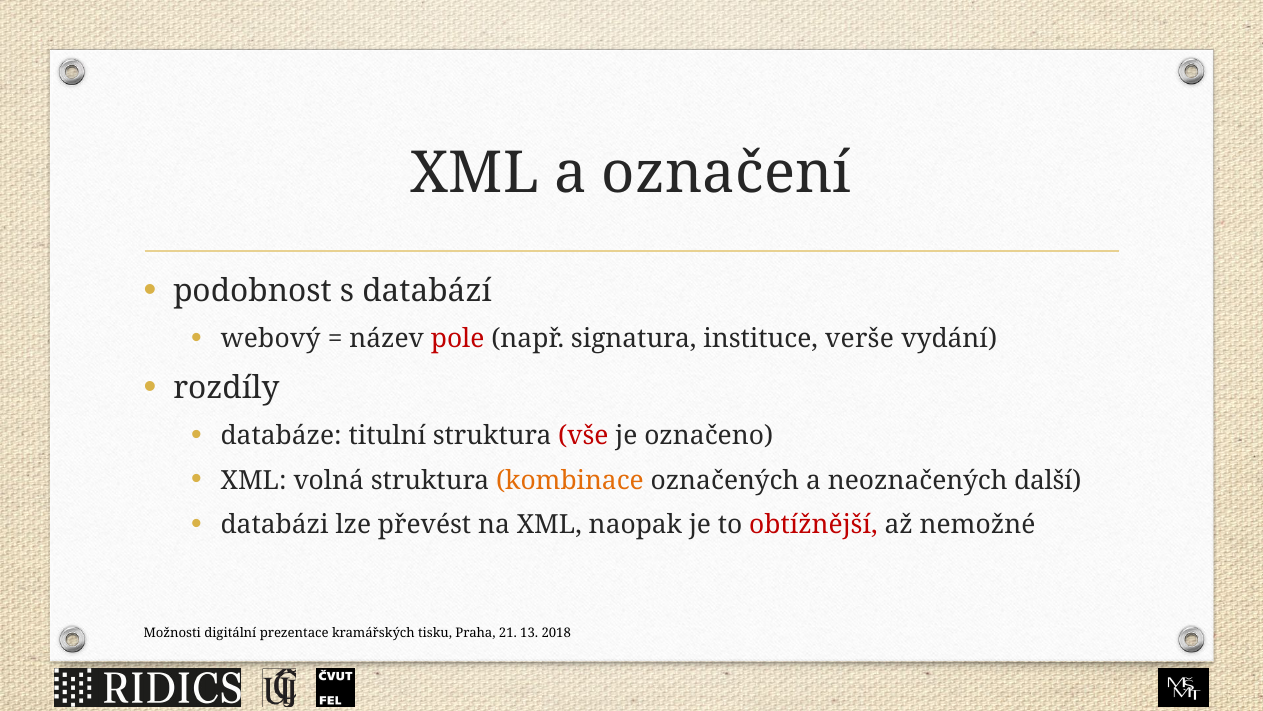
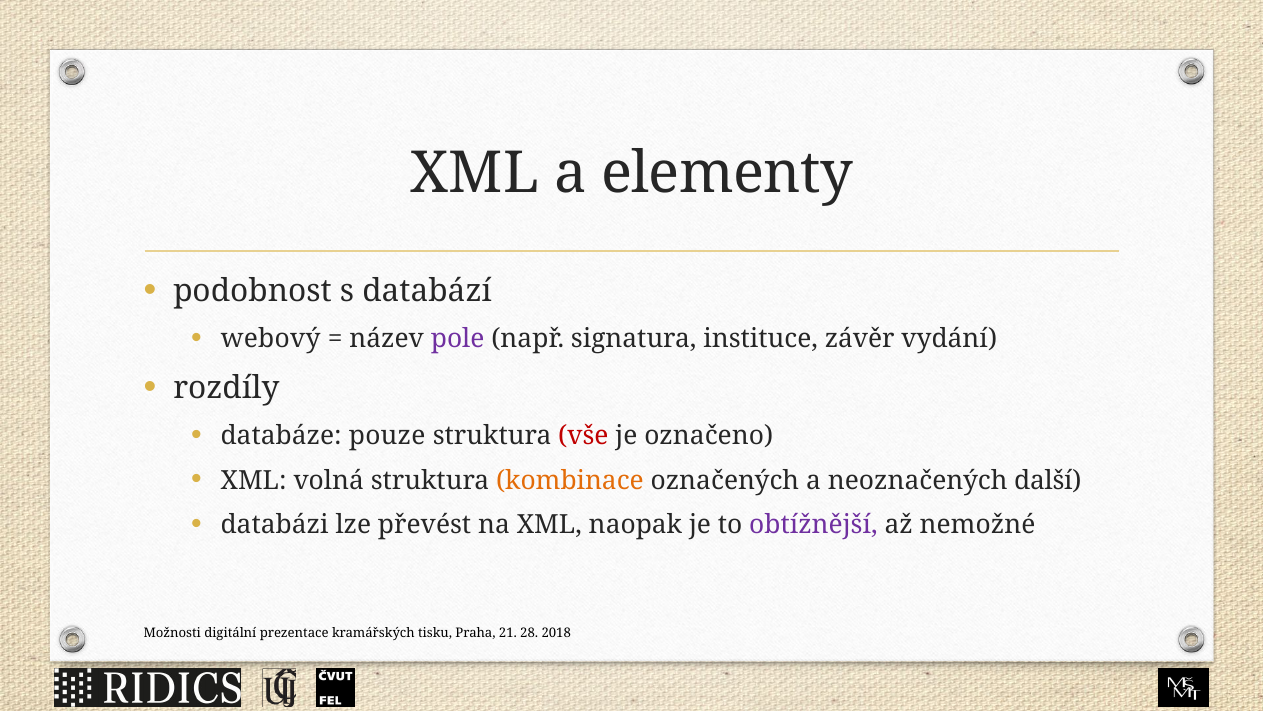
označení: označení -> elementy
pole colour: red -> purple
verše: verše -> závěr
titulní: titulní -> pouze
obtížnější colour: red -> purple
13: 13 -> 28
